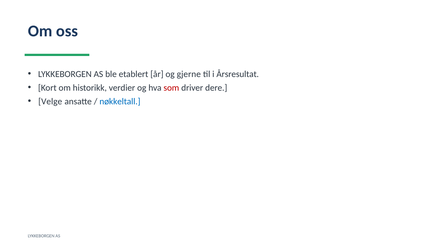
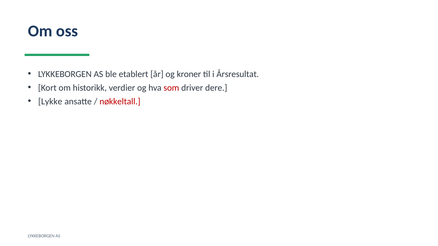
gjerne: gjerne -> kroner
Velge: Velge -> Lykke
nøkkeltall colour: blue -> red
